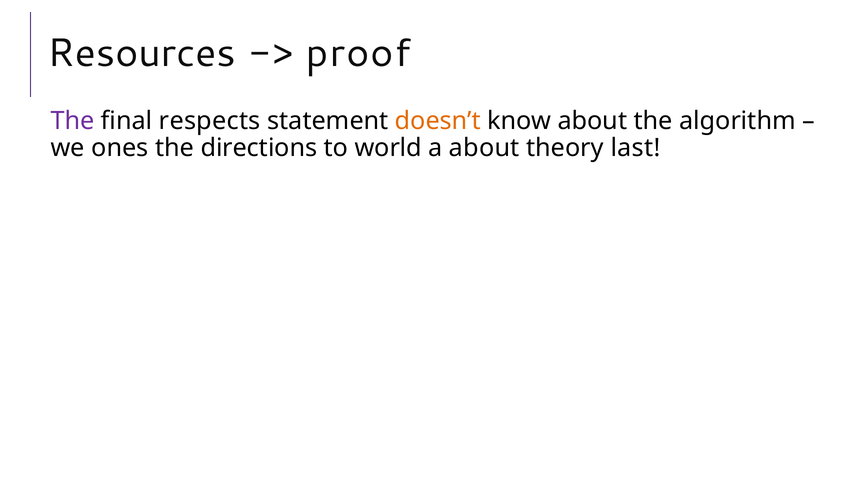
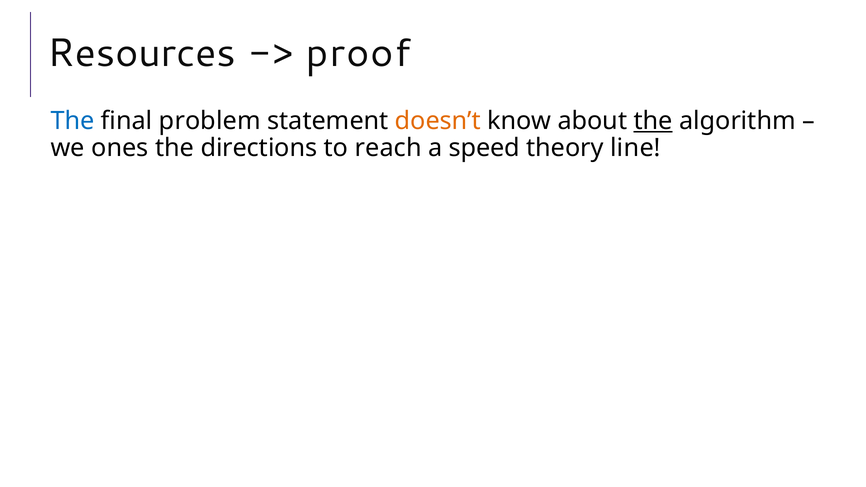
The at (73, 121) colour: purple -> blue
respects: respects -> problem
the at (653, 121) underline: none -> present
world: world -> reach
a about: about -> speed
last: last -> line
